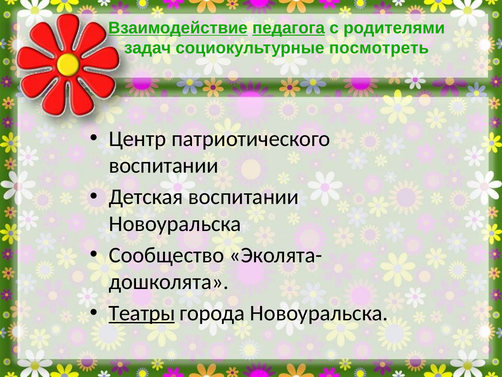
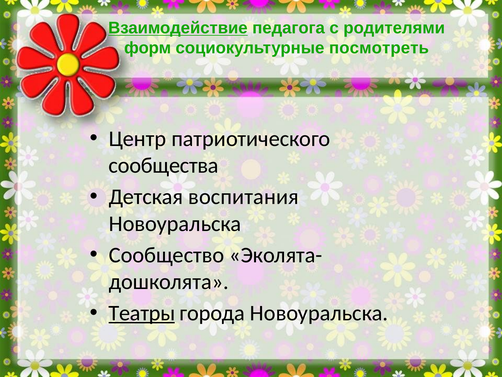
педагога underline: present -> none
задач: задач -> форм
воспитании at (164, 165): воспитании -> сообщества
Детская воспитании: воспитании -> воспитания
